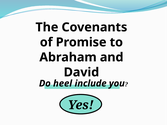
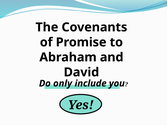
heel: heel -> only
